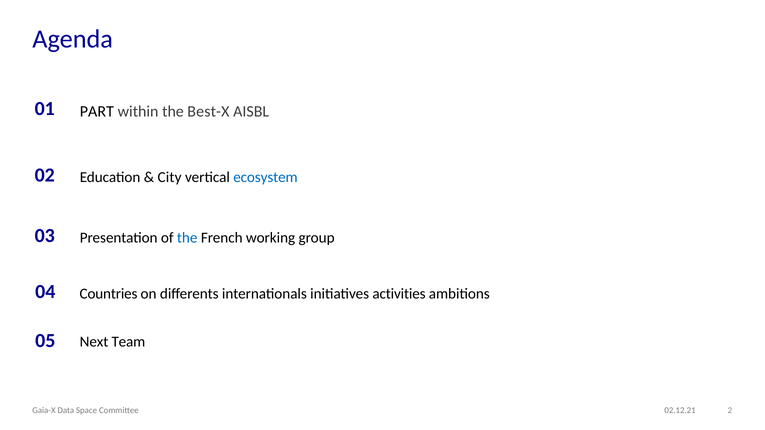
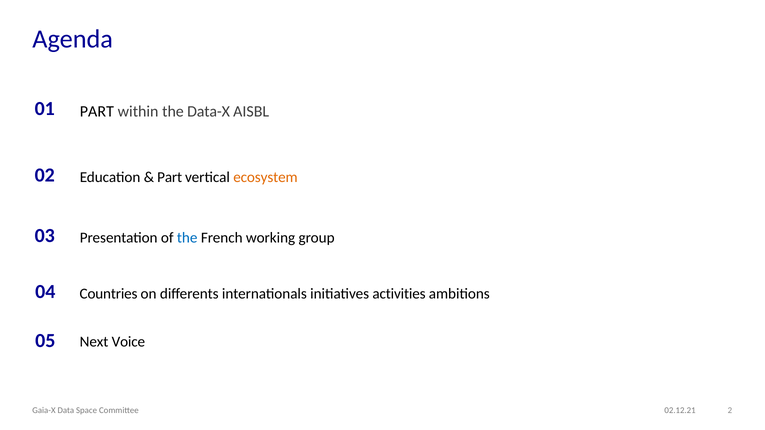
Best-X: Best-X -> Data-X
City at (170, 177): City -> Part
ecosystem colour: blue -> orange
Team: Team -> Voice
